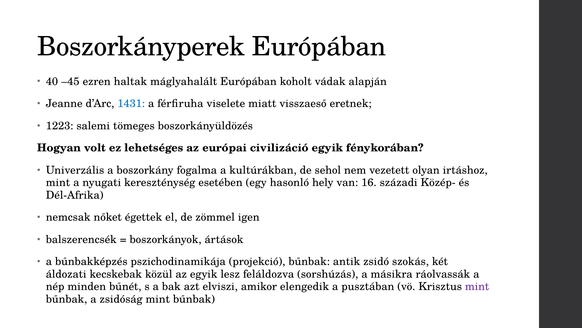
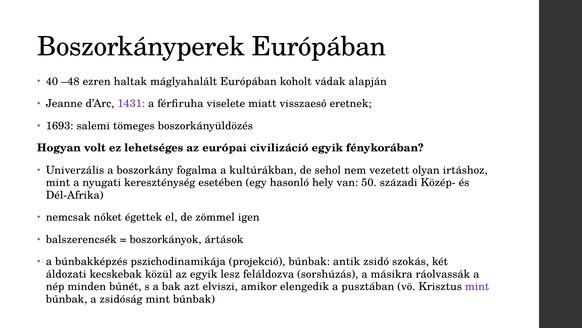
–45: –45 -> –48
1431 colour: blue -> purple
1223: 1223 -> 1693
16: 16 -> 50
